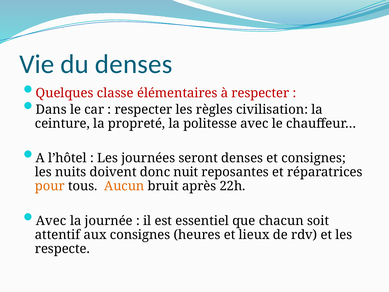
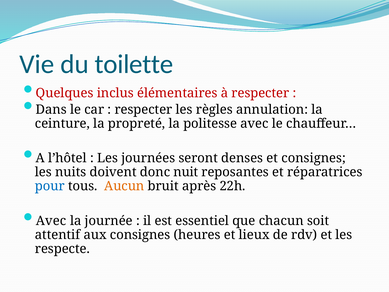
du denses: denses -> toilette
classe: classe -> inclus
civilisation: civilisation -> annulation
pour colour: orange -> blue
